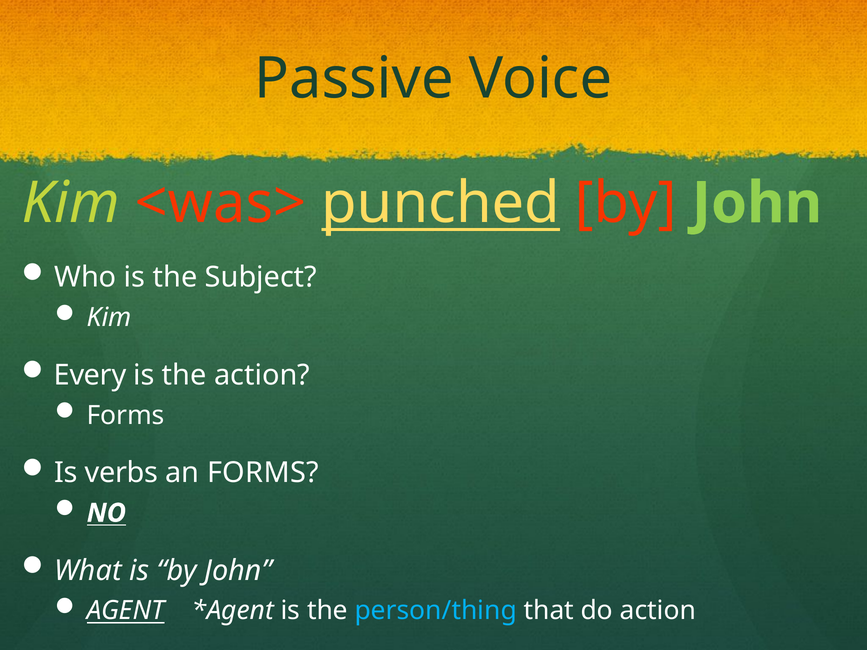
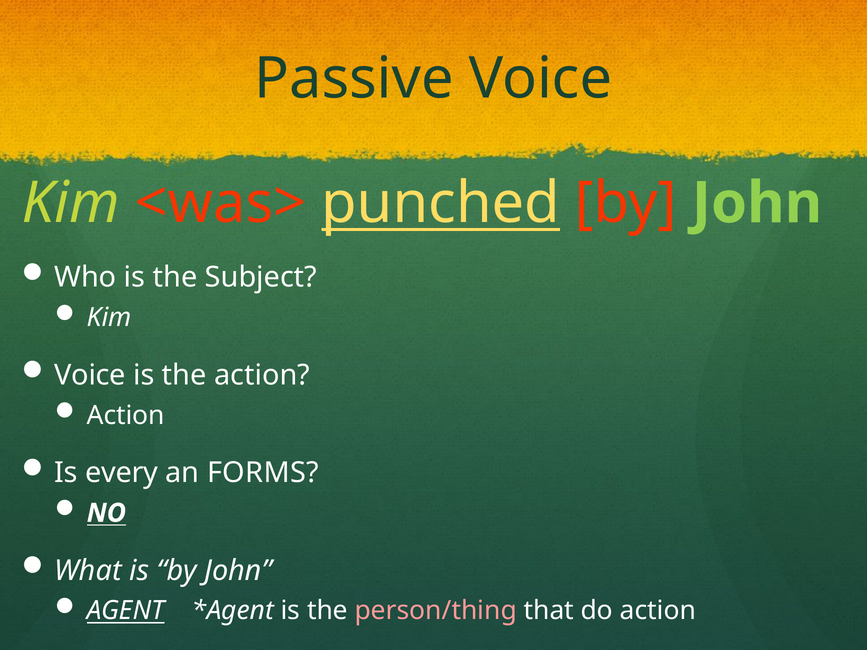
Every at (90, 375): Every -> Voice
Forms at (126, 415): Forms -> Action
verbs: verbs -> every
person/thing colour: light blue -> pink
